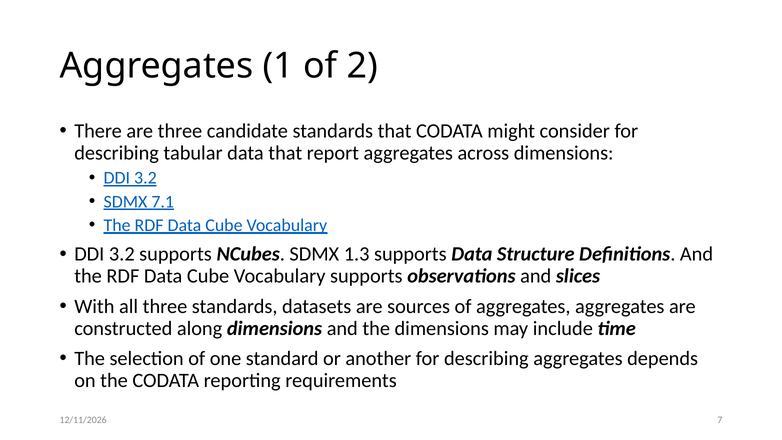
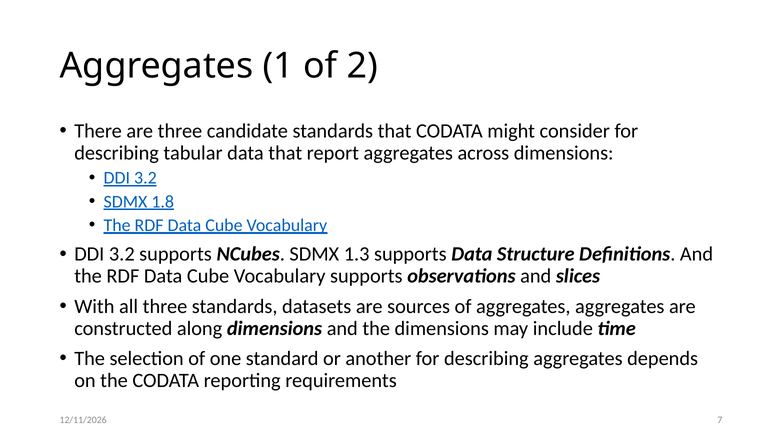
7.1: 7.1 -> 1.8
